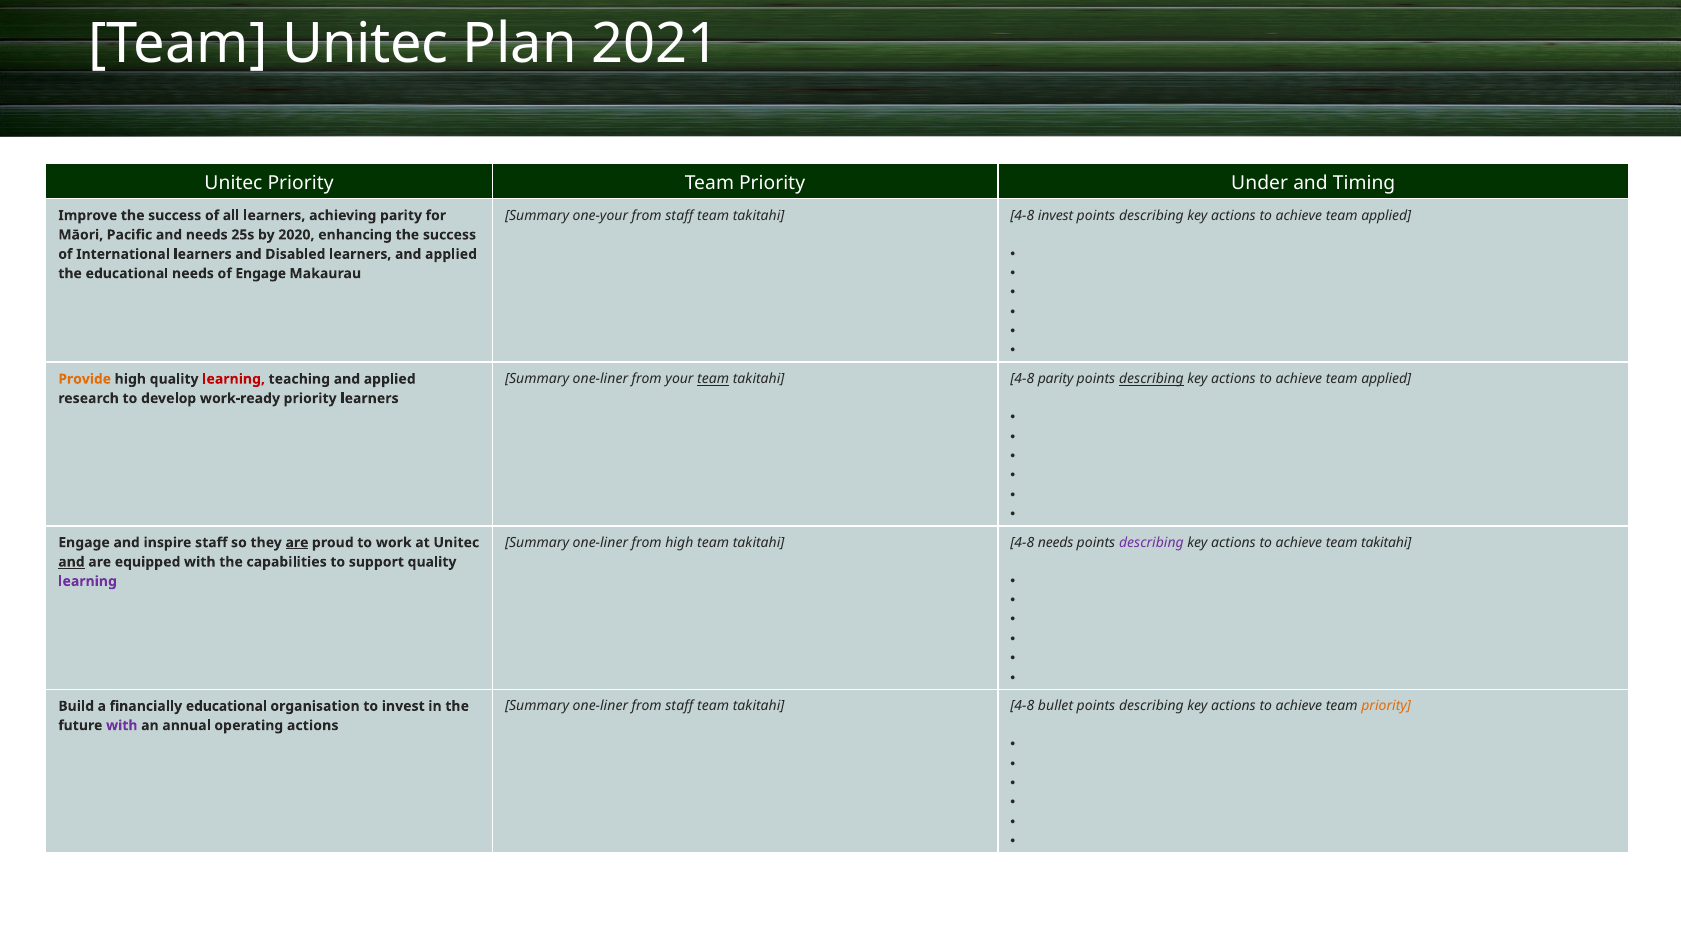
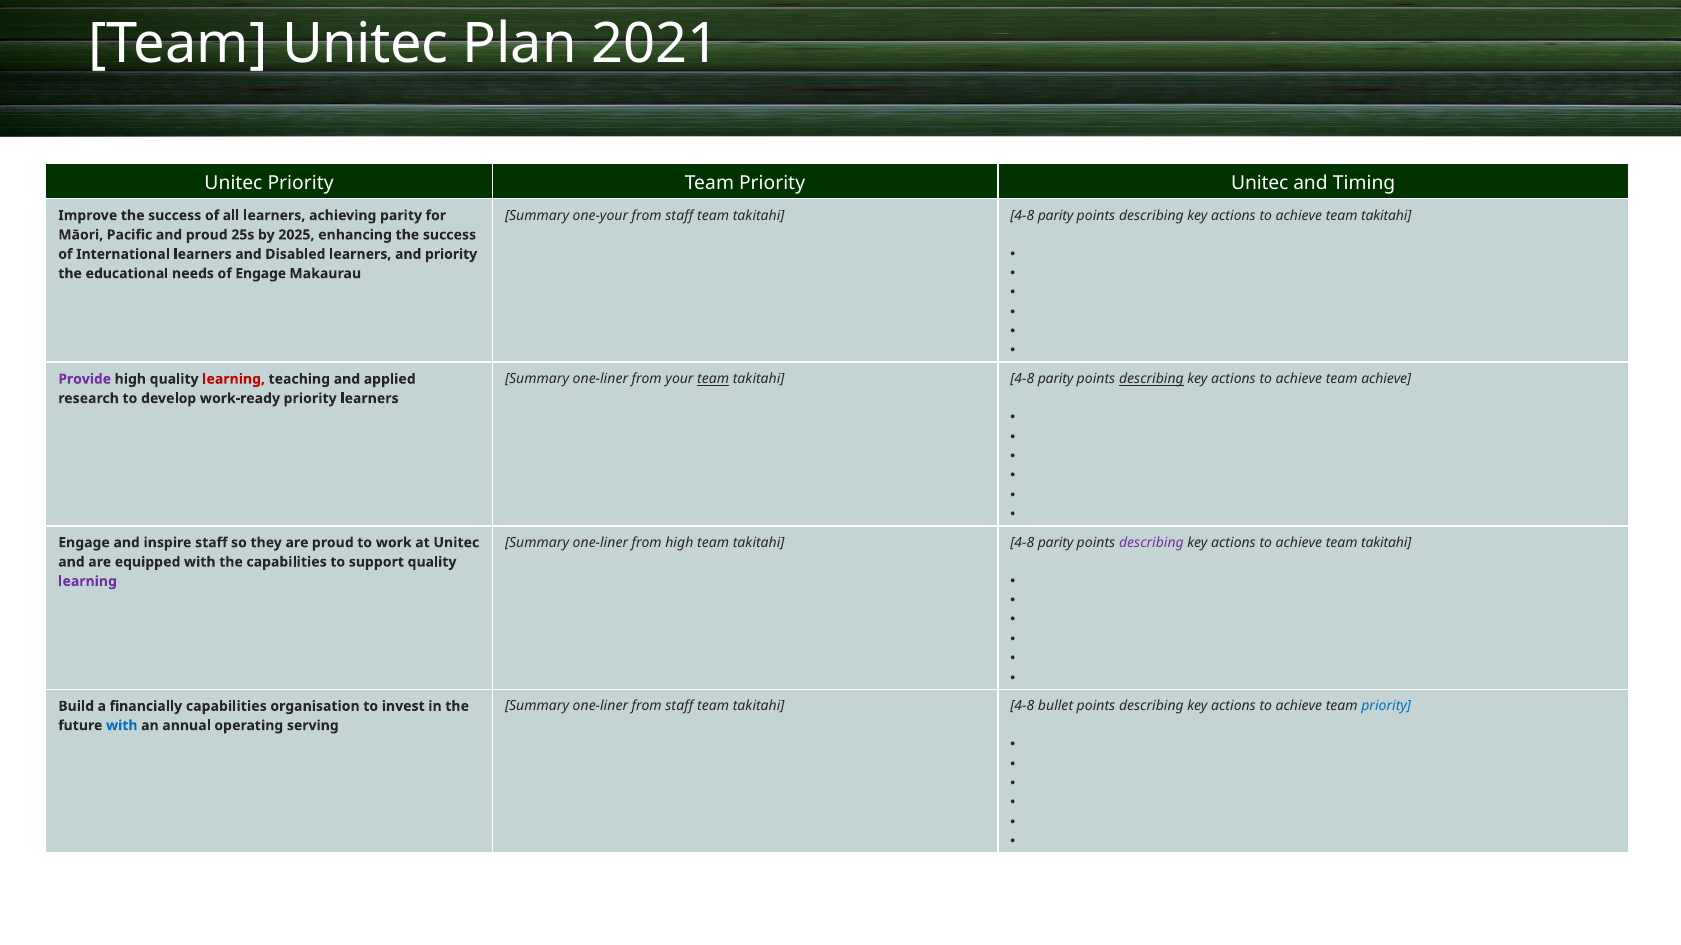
Priority Under: Under -> Unitec
invest at (1056, 216): invest -> parity
applied at (1386, 216): applied -> takitahi
and needs: needs -> proud
2020: 2020 -> 2025
learners and applied: applied -> priority
applied at (1386, 379): applied -> achieve
Provide colour: orange -> purple
needs at (1056, 543): needs -> parity
are at (297, 543) underline: present -> none
and at (71, 562) underline: present -> none
priority at (1386, 707) colour: orange -> blue
financially educational: educational -> capabilities
with at (122, 726) colour: purple -> blue
operating actions: actions -> serving
